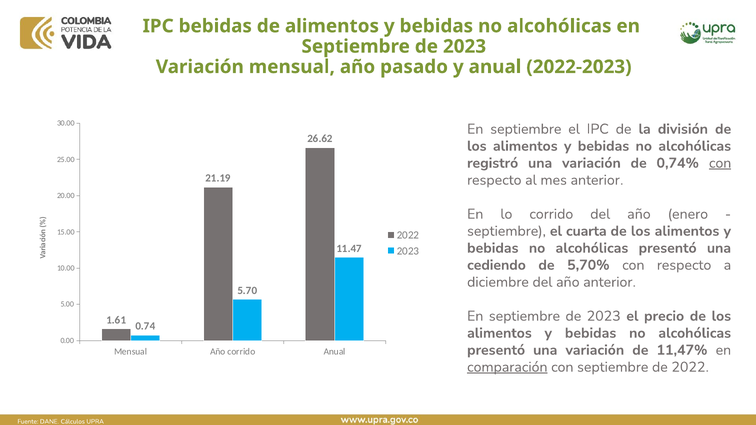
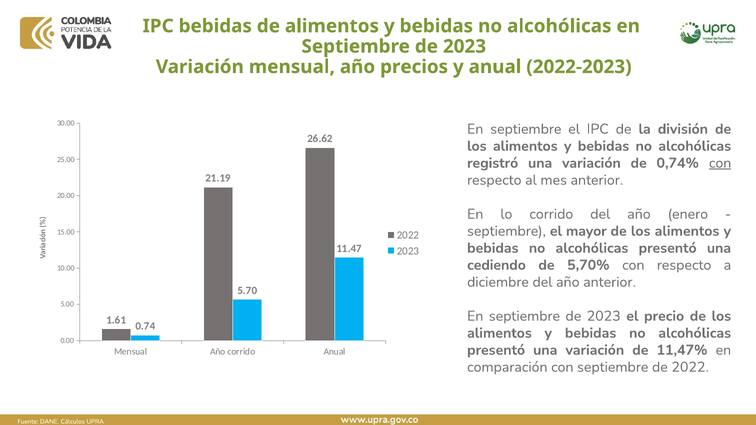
pasado: pasado -> precios
cuarta: cuarta -> mayor
comparación underline: present -> none
